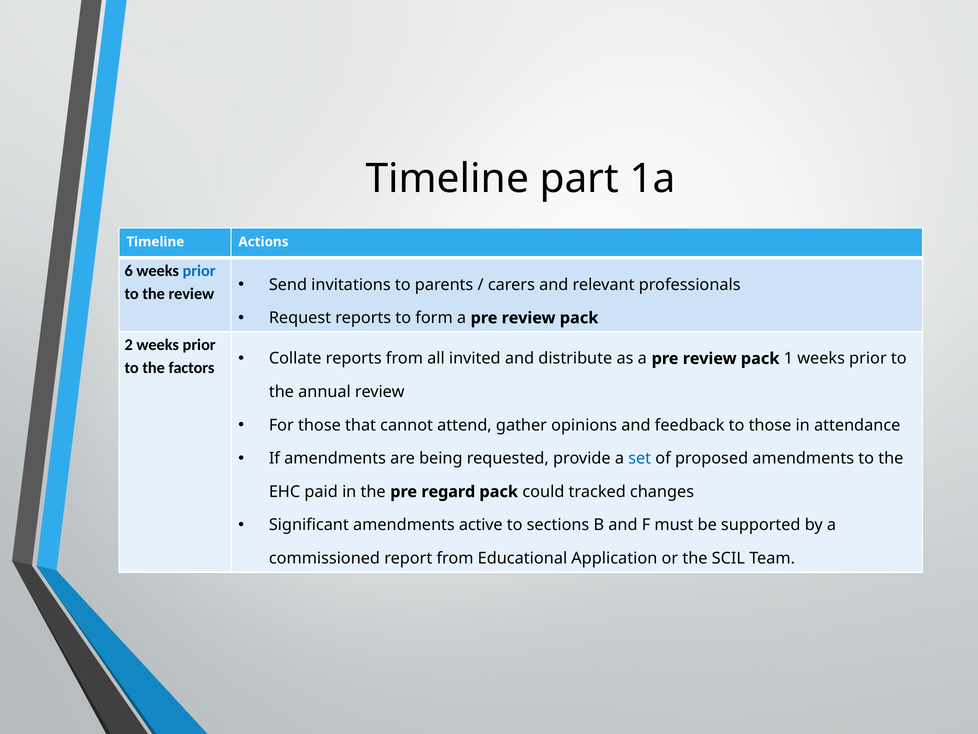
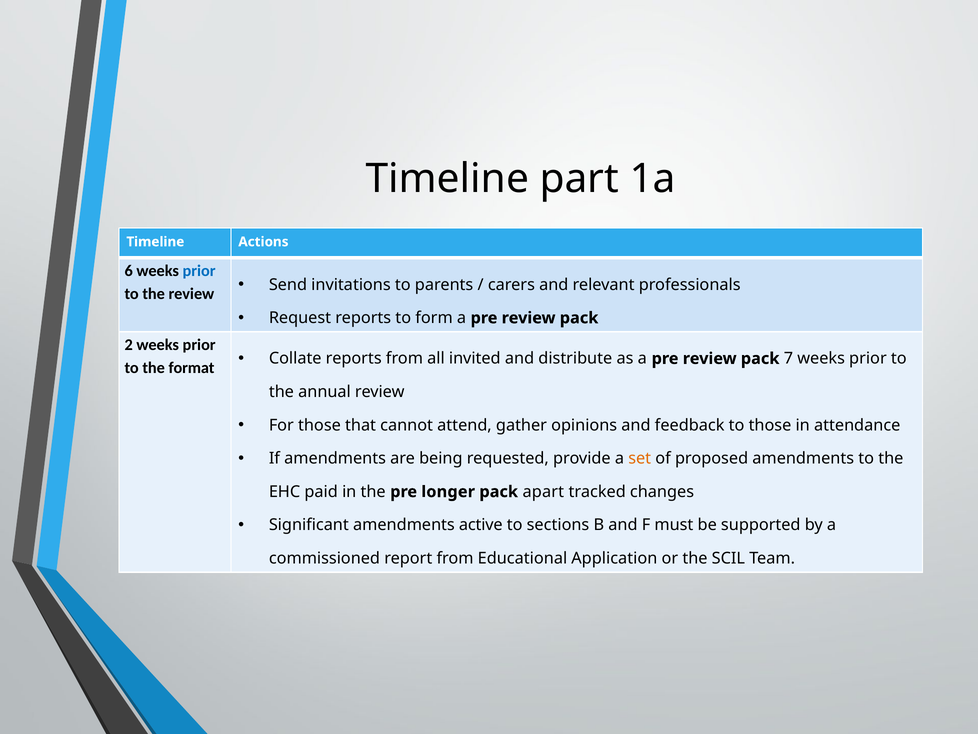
1: 1 -> 7
factors: factors -> format
set colour: blue -> orange
regard: regard -> longer
could: could -> apart
